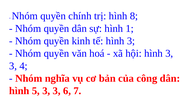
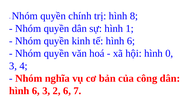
tế hình 3: 3 -> 6
hội hình 3: 3 -> 0
5 at (36, 91): 5 -> 6
3 at (57, 91): 3 -> 2
